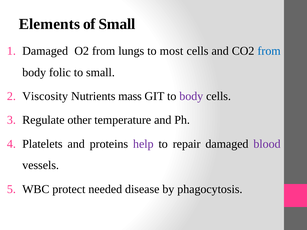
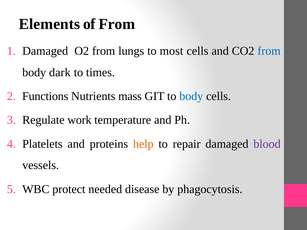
of Small: Small -> From
folic: folic -> dark
to small: small -> times
Viscosity: Viscosity -> Functions
body at (191, 96) colour: purple -> blue
other: other -> work
help colour: purple -> orange
